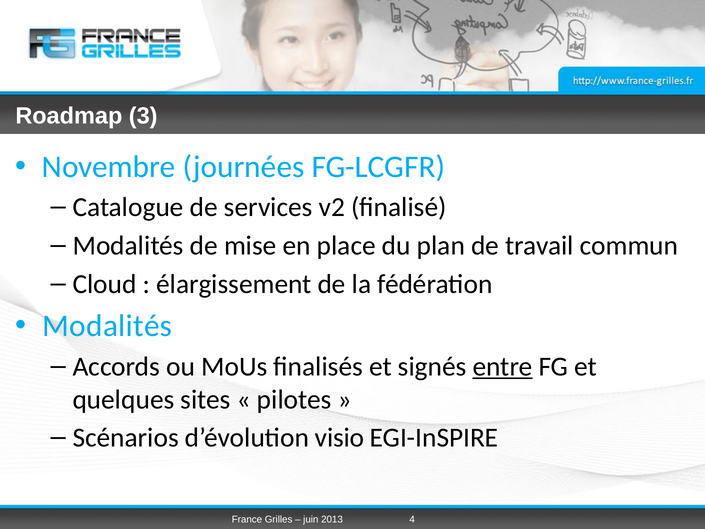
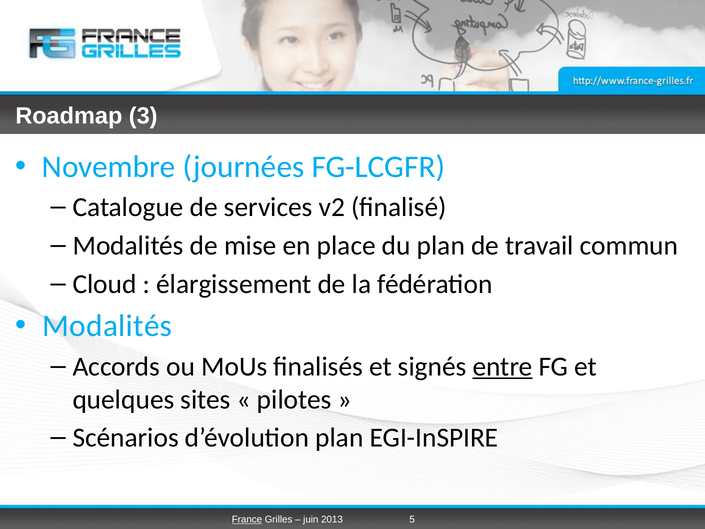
d’évolution visio: visio -> plan
France underline: none -> present
4: 4 -> 5
